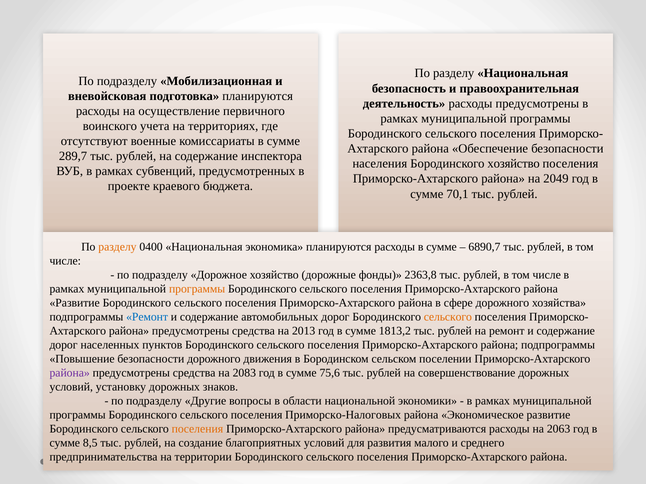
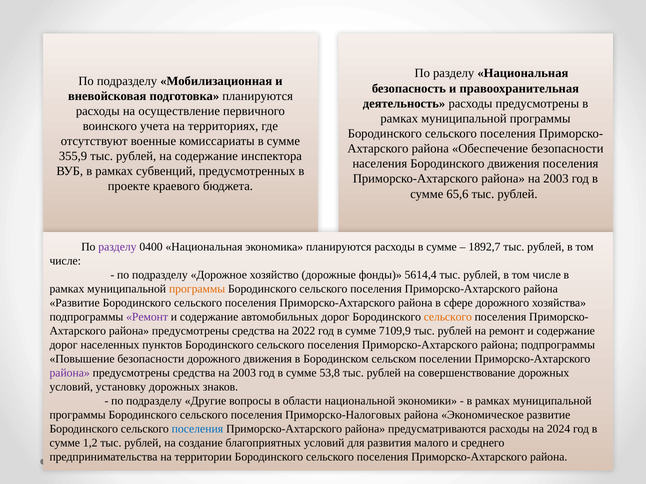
289,7: 289,7 -> 355,9
Бородинского хозяйство: хозяйство -> движения
района на 2049: 2049 -> 2003
70,1: 70,1 -> 65,6
разделу at (117, 247) colour: orange -> purple
6890,7: 6890,7 -> 1892,7
2363,8: 2363,8 -> 5614,4
Ремонт at (147, 317) colour: blue -> purple
2013: 2013 -> 2022
1813,2: 1813,2 -> 7109,9
средства на 2083: 2083 -> 2003
75,6: 75,6 -> 53,8
поселения at (197, 430) colour: orange -> blue
2063: 2063 -> 2024
8,5: 8,5 -> 1,2
